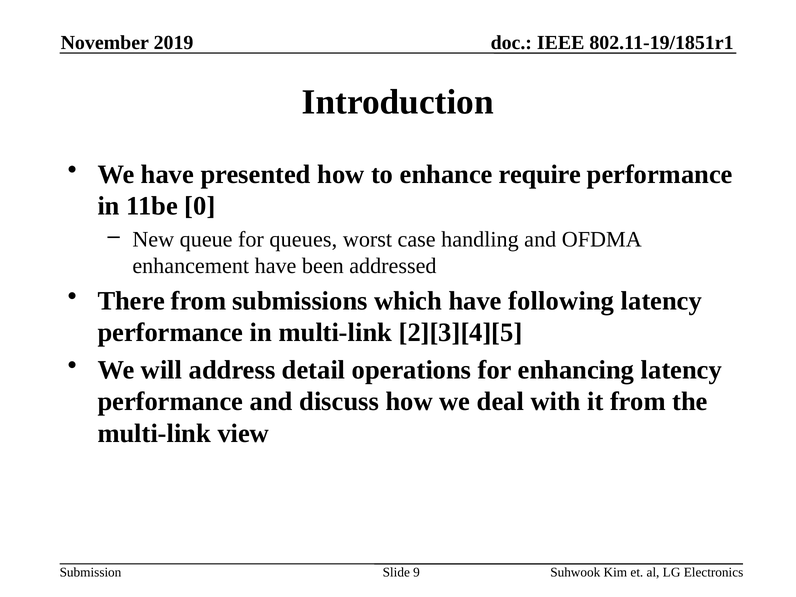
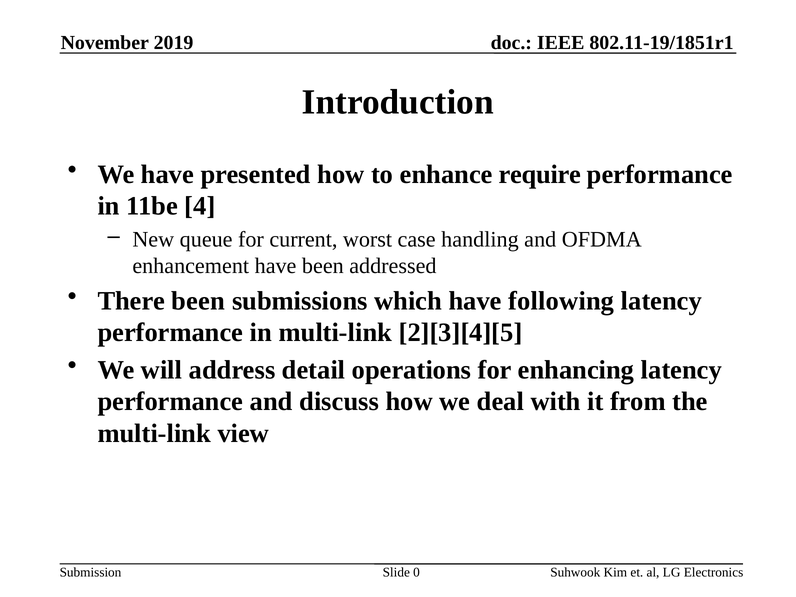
0: 0 -> 4
queues: queues -> current
There from: from -> been
9: 9 -> 0
